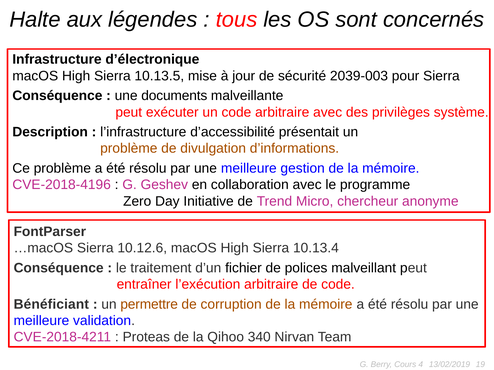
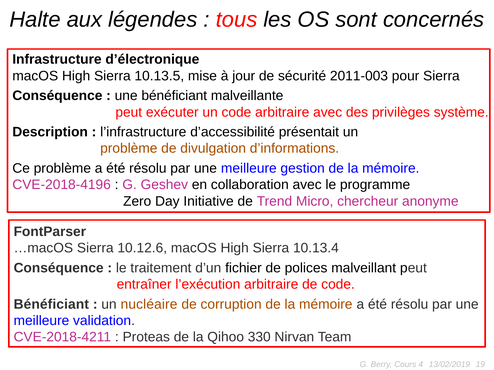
2039-003: 2039-003 -> 2011-003
une documents: documents -> bénéficiant
permettre: permettre -> nucléaire
340: 340 -> 330
